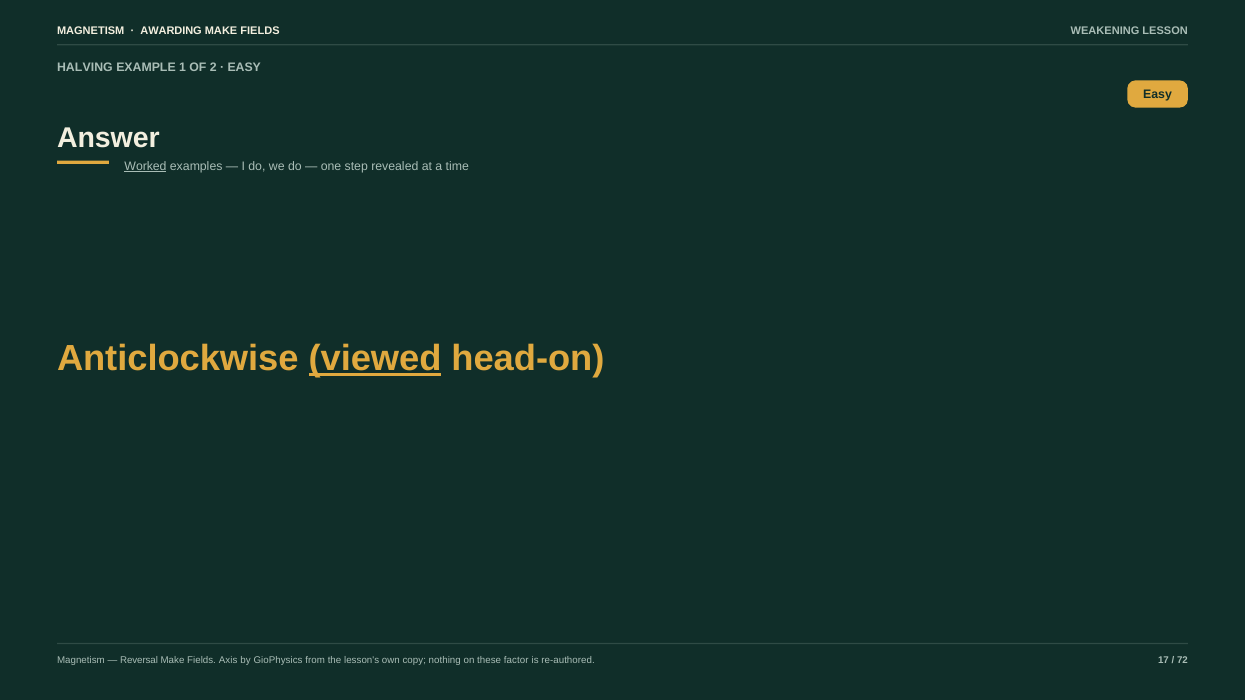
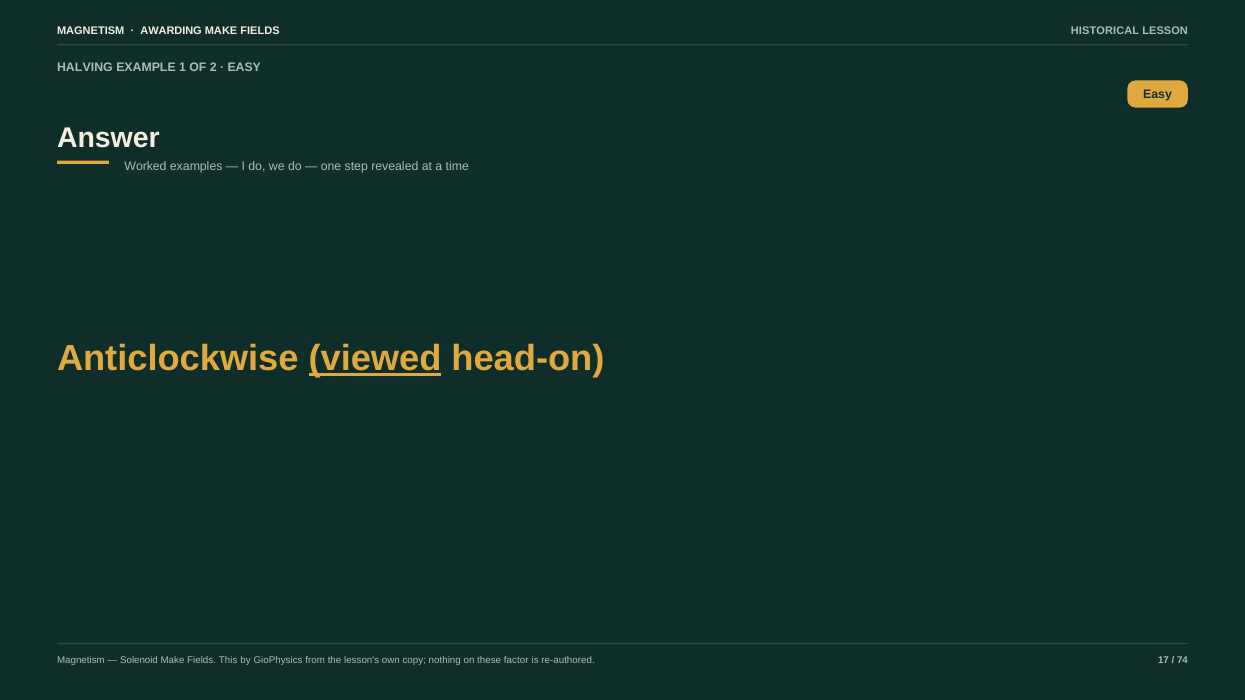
WEAKENING: WEAKENING -> HISTORICAL
Worked underline: present -> none
Reversal: Reversal -> Solenoid
Axis: Axis -> This
72: 72 -> 74
